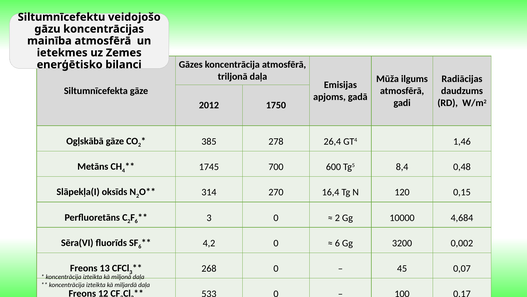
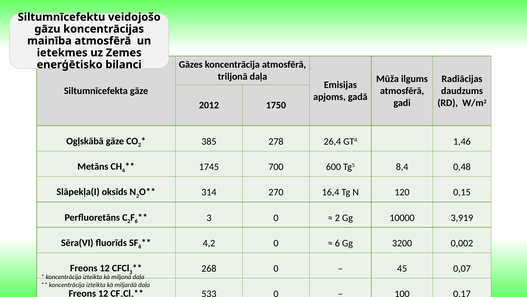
4,684: 4,684 -> 3,919
13 at (105, 268): 13 -> 12
